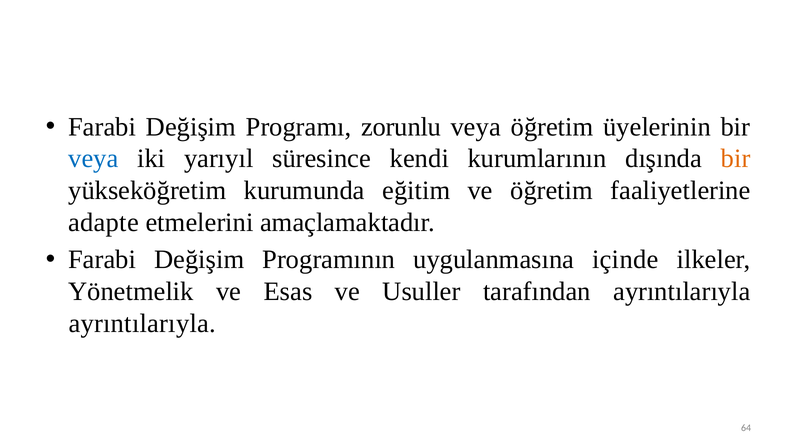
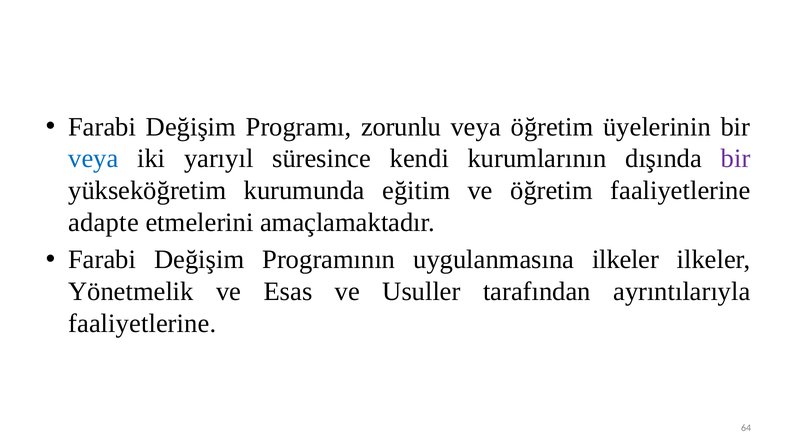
bir at (736, 159) colour: orange -> purple
uygulanmasına içinde: içinde -> ilkeler
ayrıntılarıyla at (142, 324): ayrıntılarıyla -> faaliyetlerine
